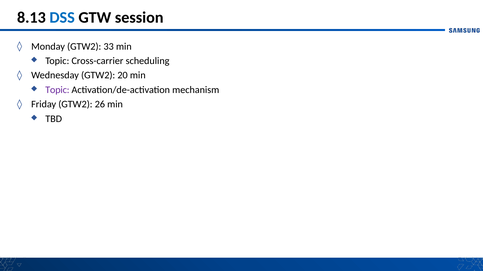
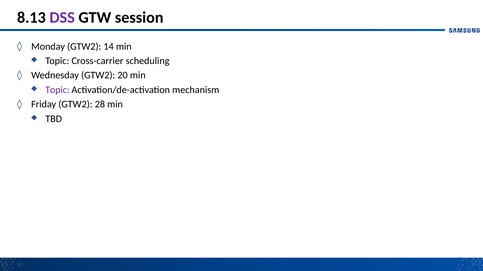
DSS colour: blue -> purple
33: 33 -> 14
26: 26 -> 28
